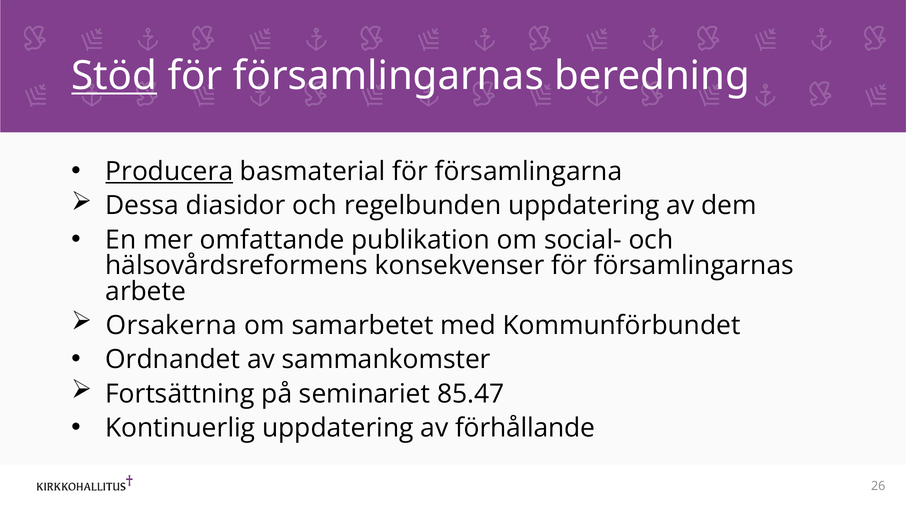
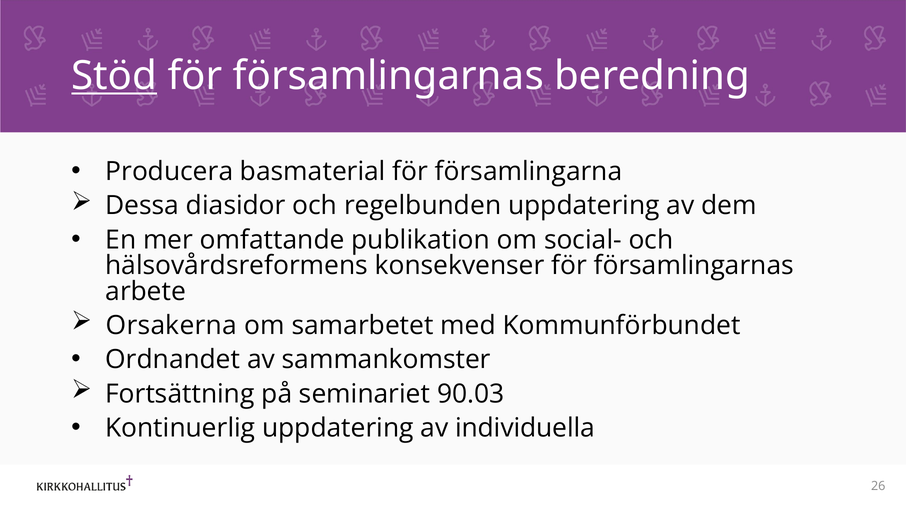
Producera underline: present -> none
85.47: 85.47 -> 90.03
förhållande: förhållande -> individuella
